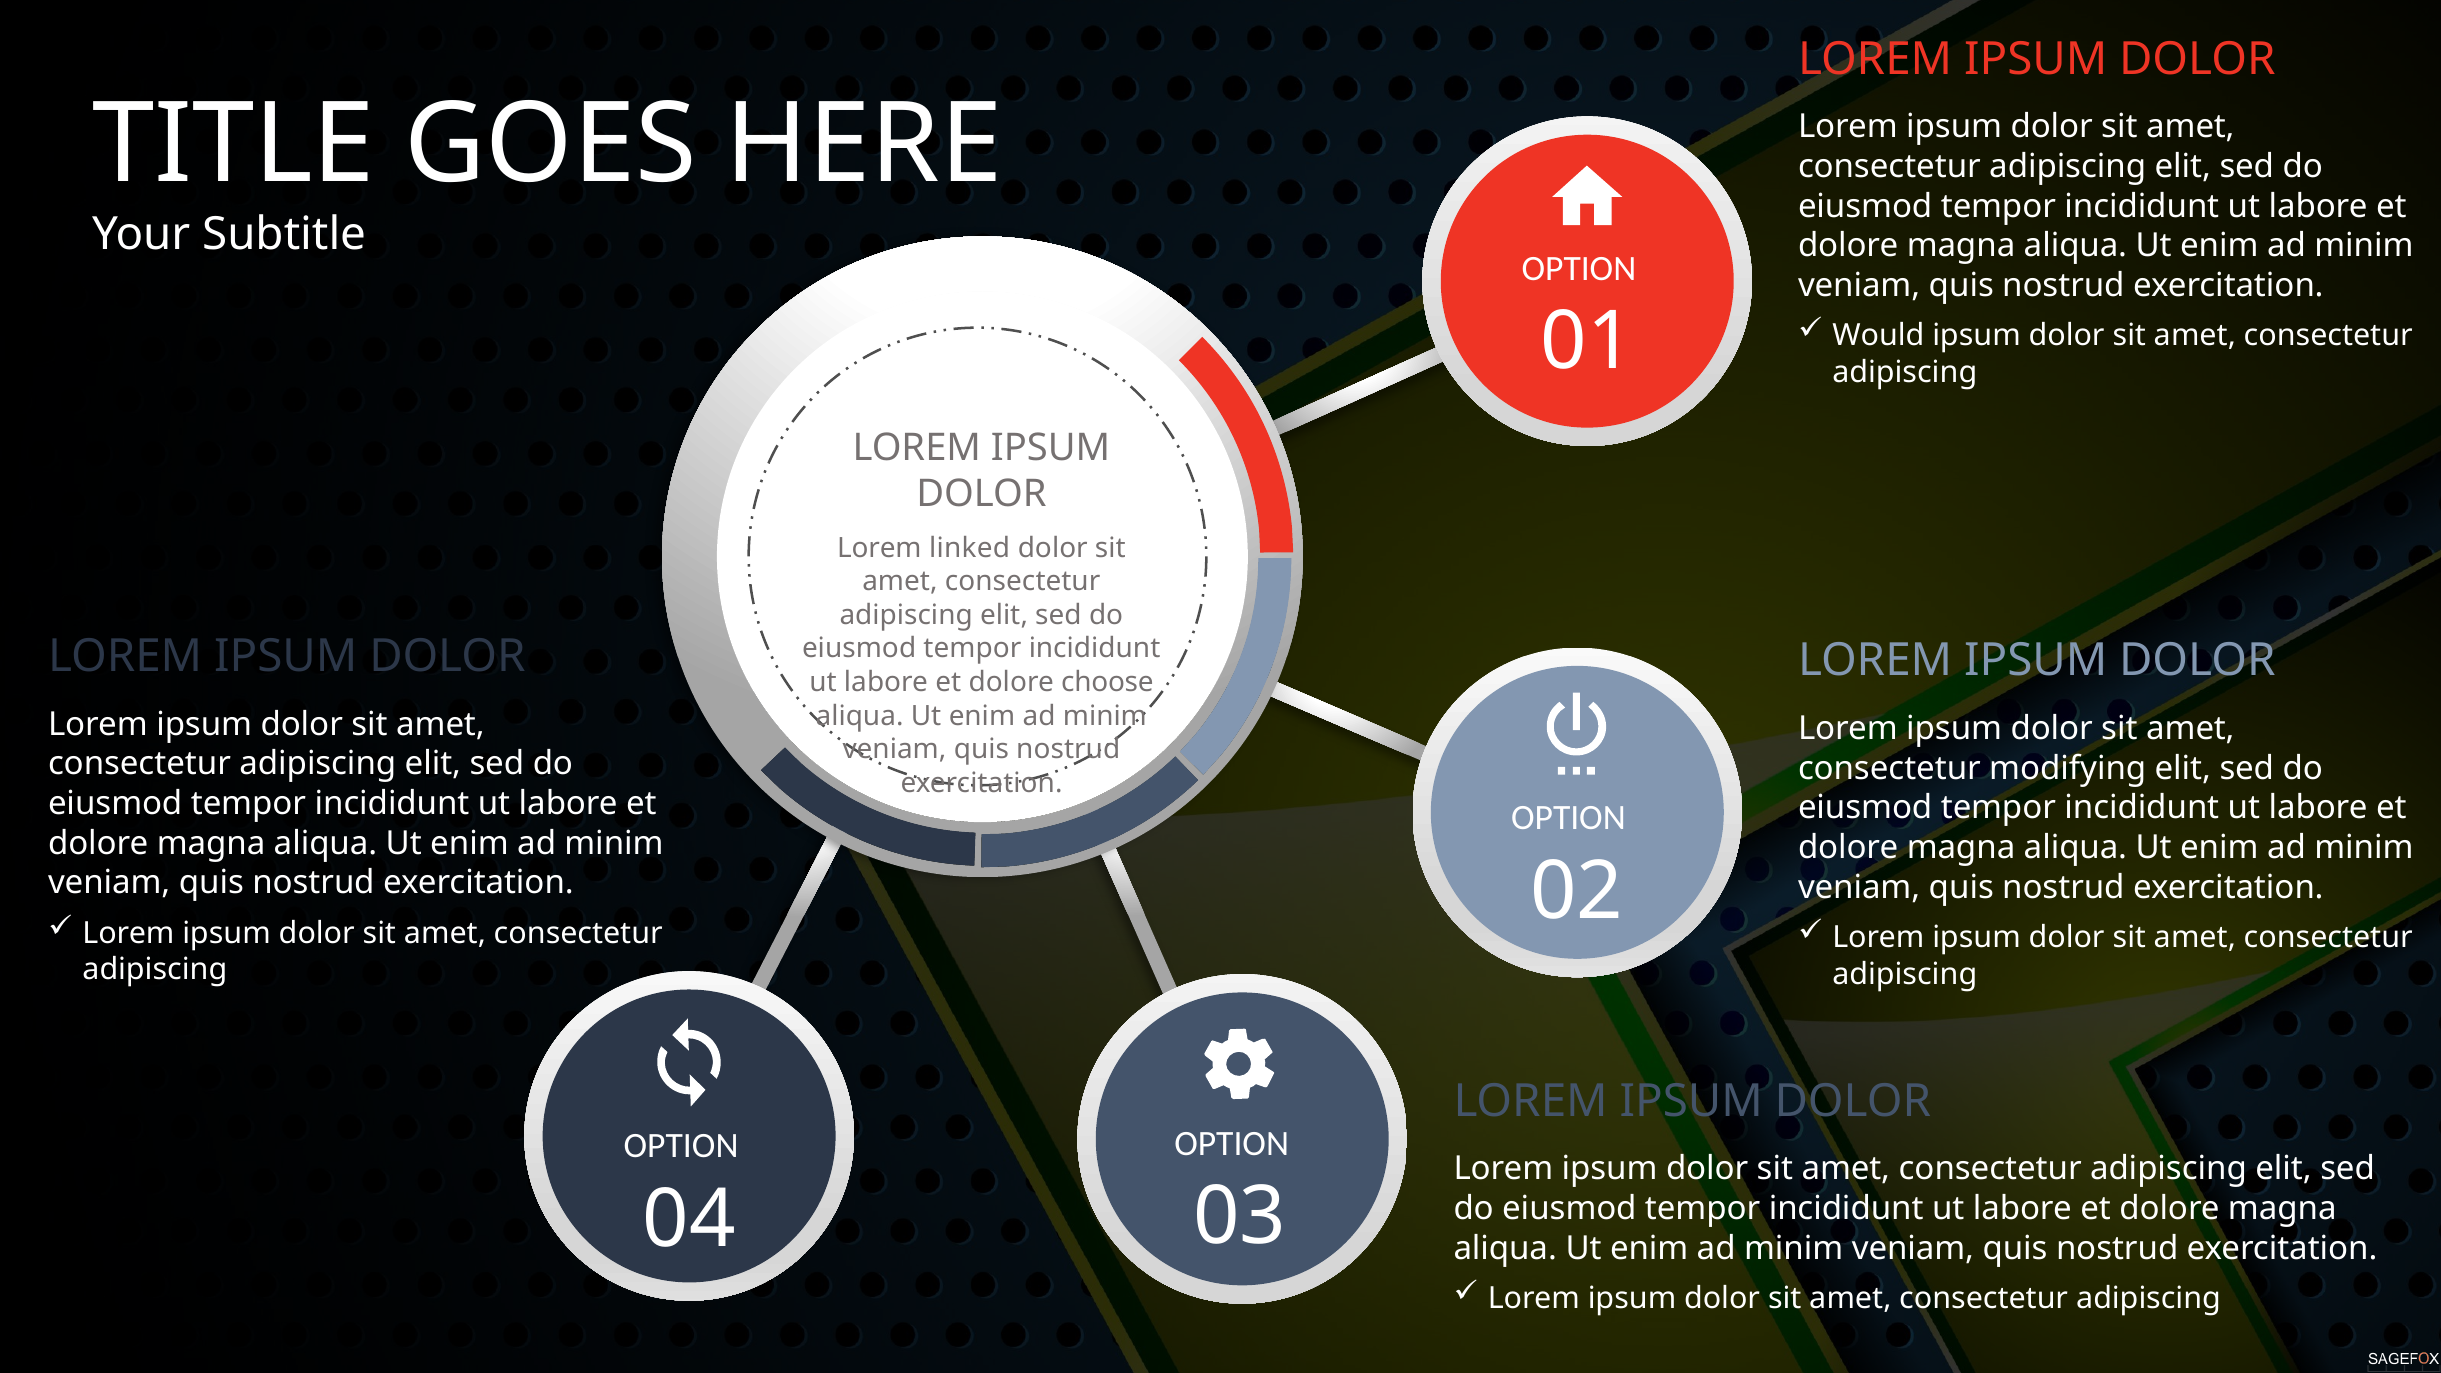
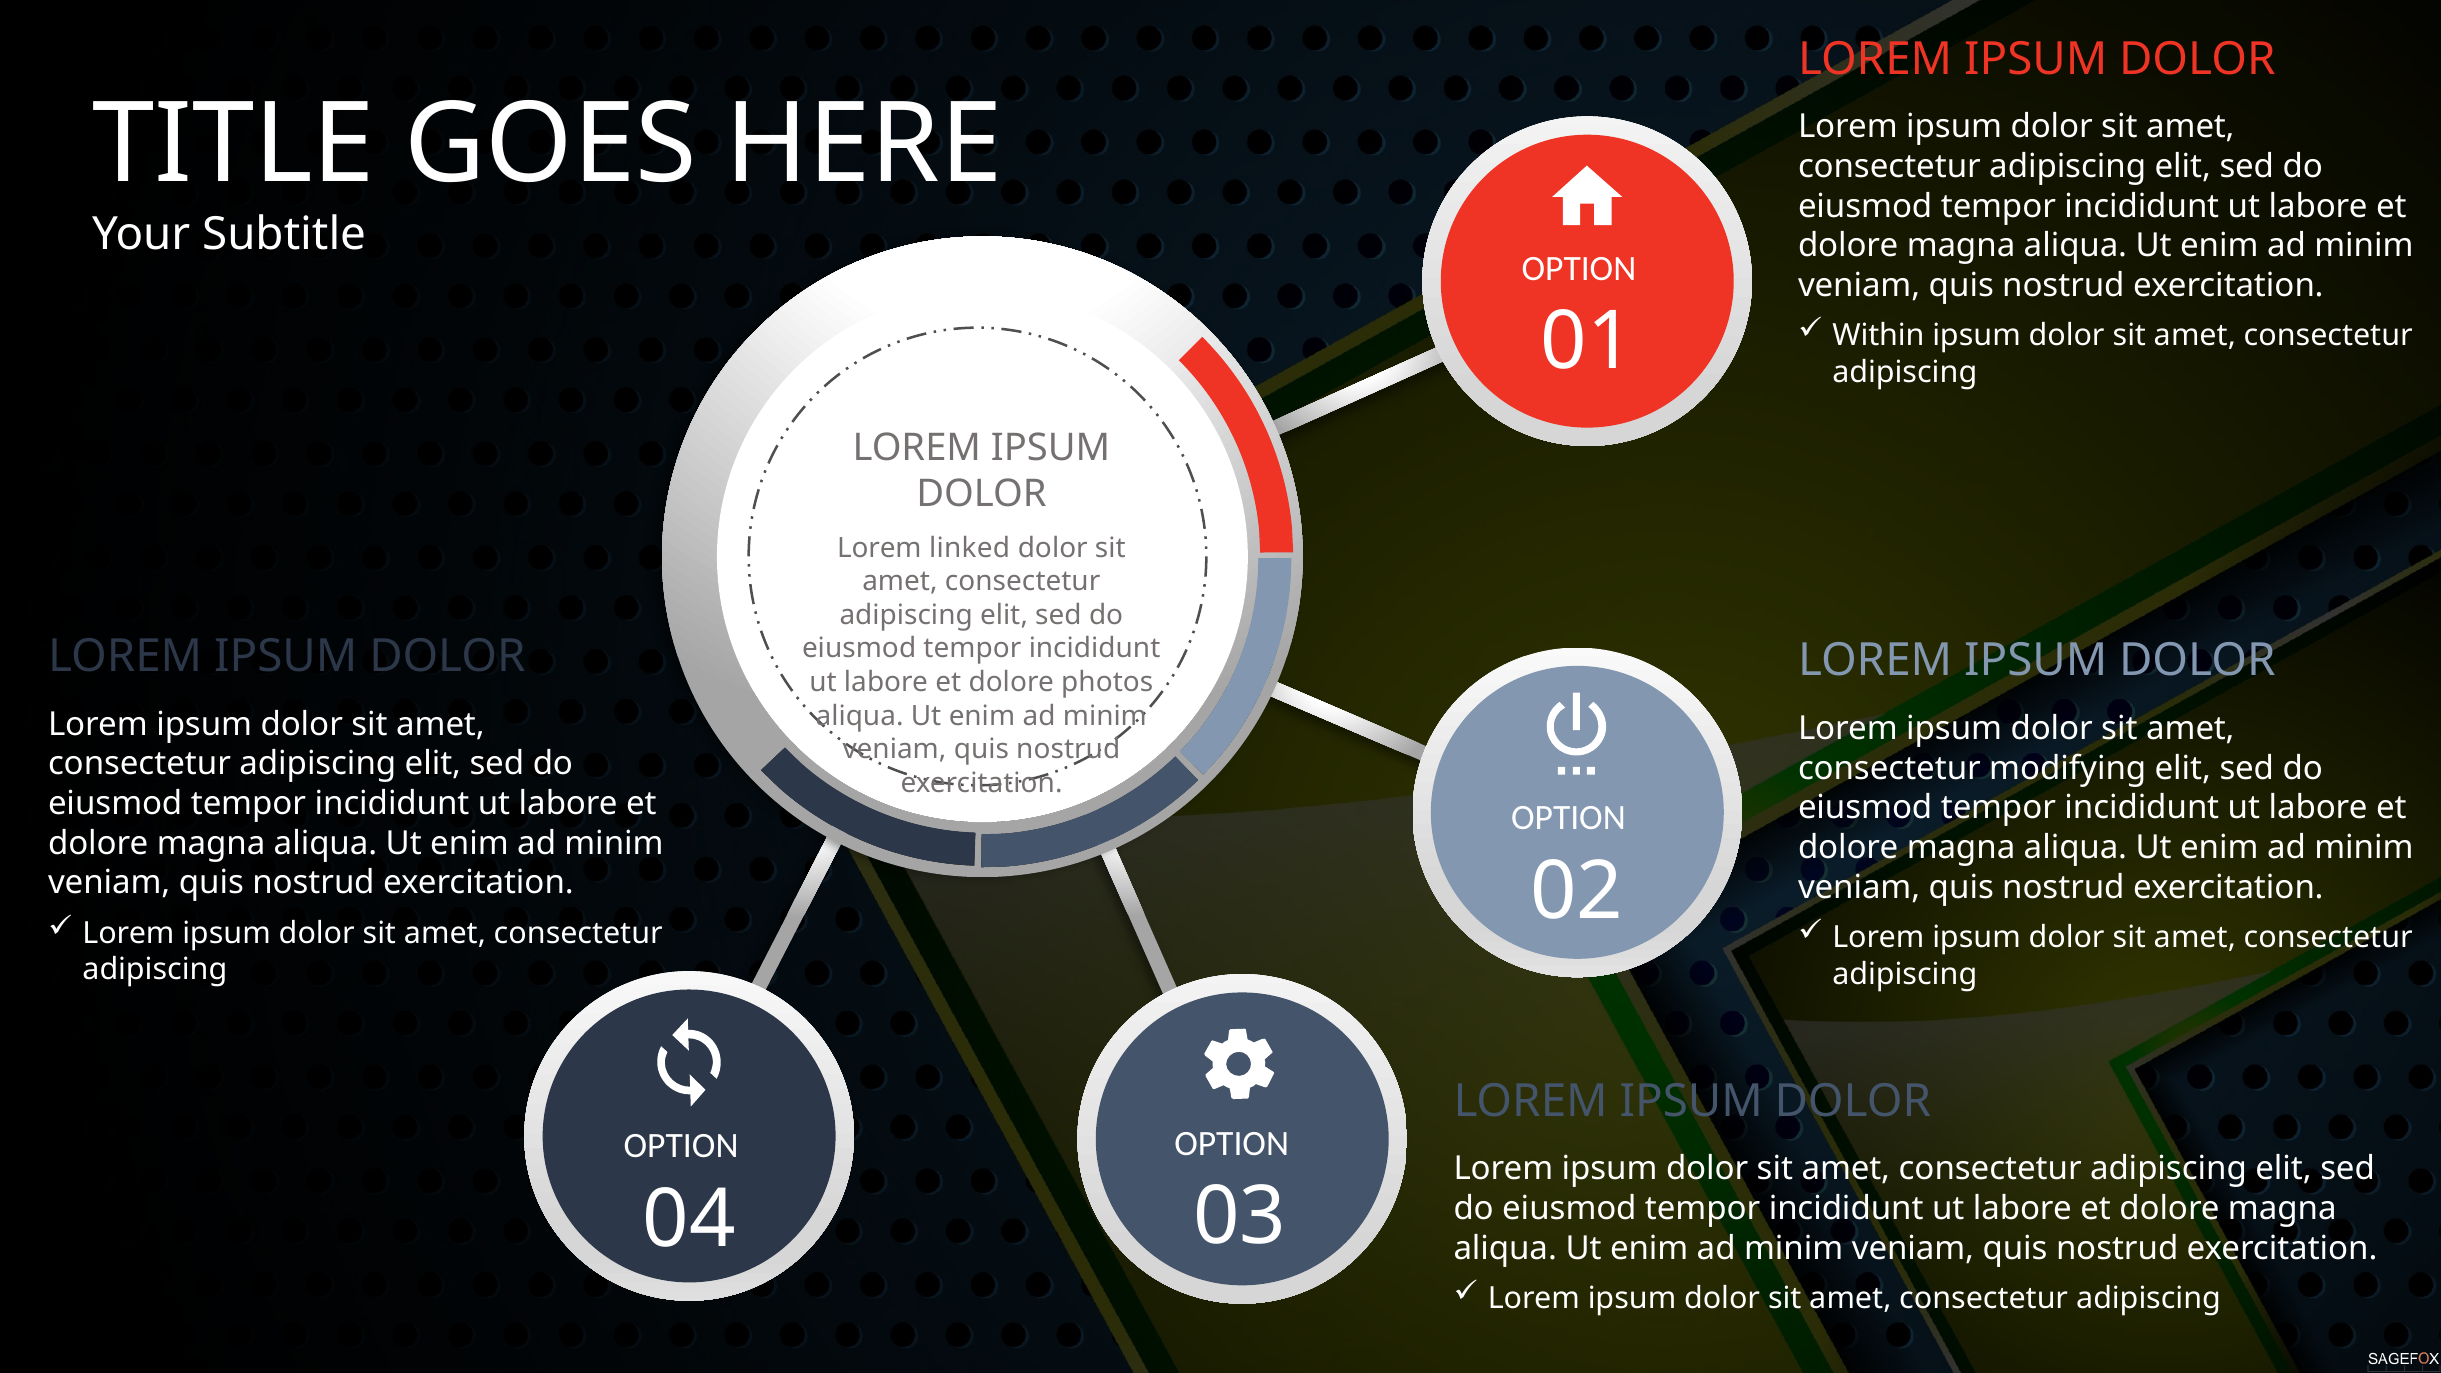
Would: Would -> Within
choose: choose -> photos
